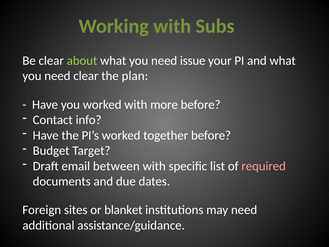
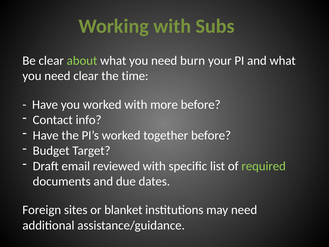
issue: issue -> burn
plan: plan -> time
between: between -> reviewed
required colour: pink -> light green
